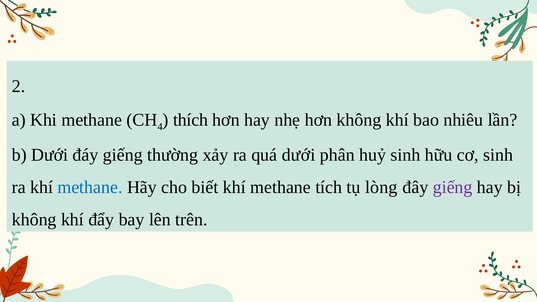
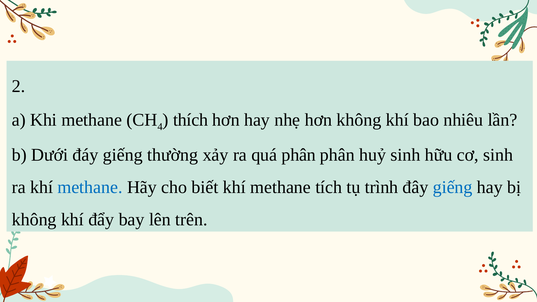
quá dưới: dưới -> phân
lòng: lòng -> trình
giếng at (453, 187) colour: purple -> blue
